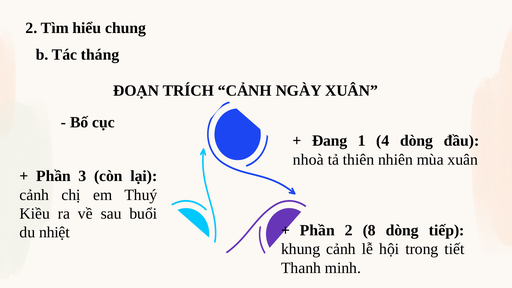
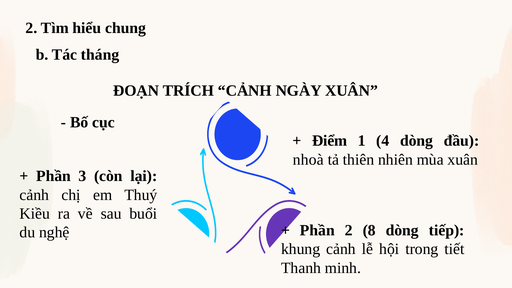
Đang: Đang -> Điểm
nhiệt: nhiệt -> nghệ
